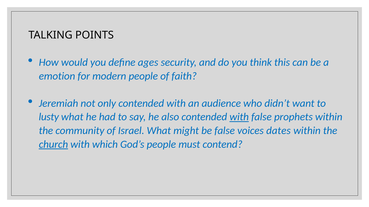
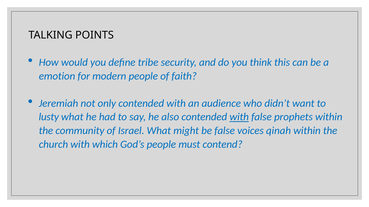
ages: ages -> tribe
dates: dates -> qinah
church underline: present -> none
